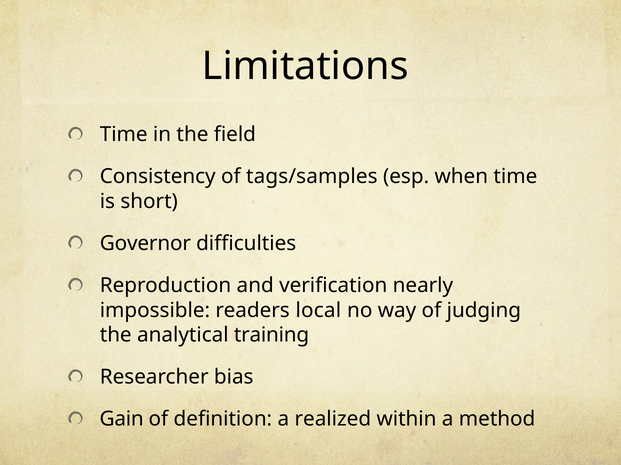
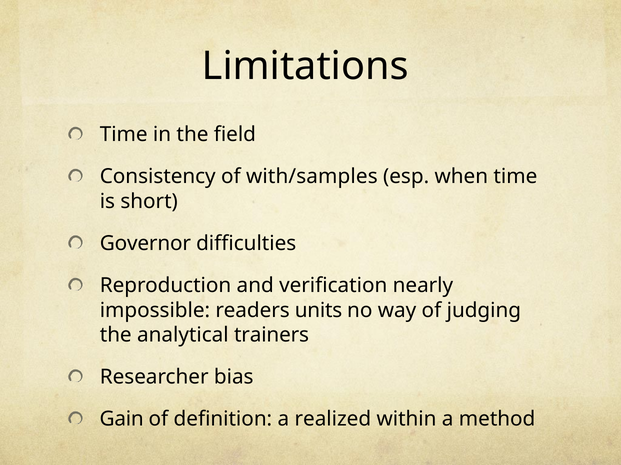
tags/samples: tags/samples -> with/samples
local: local -> units
training: training -> trainers
